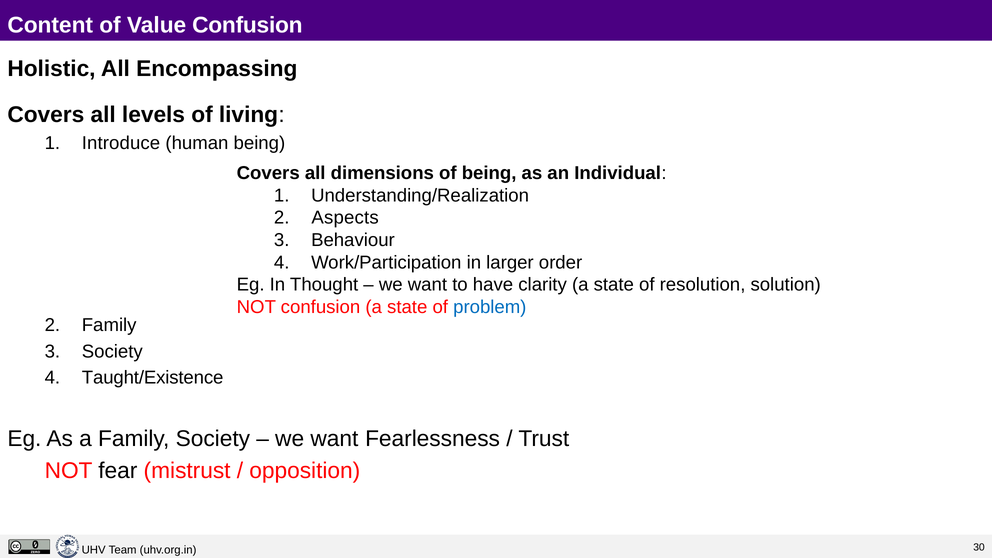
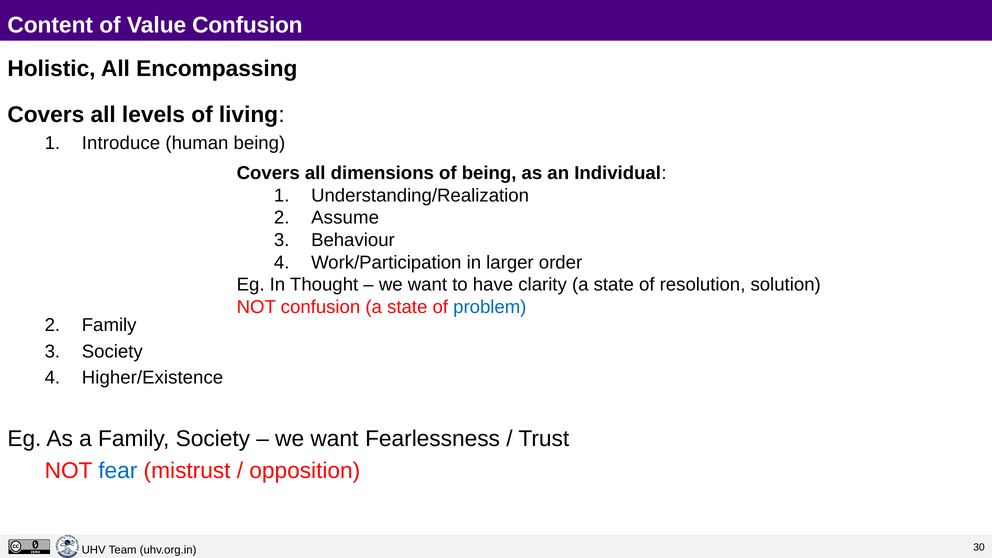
Aspects: Aspects -> Assume
Taught/Existence: Taught/Existence -> Higher/Existence
fear colour: black -> blue
